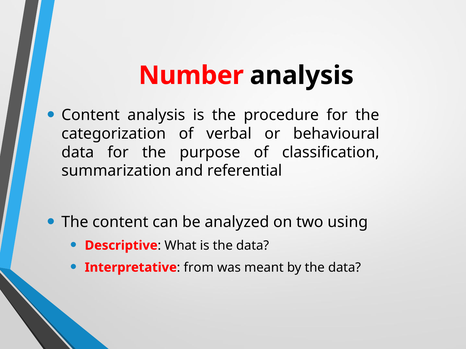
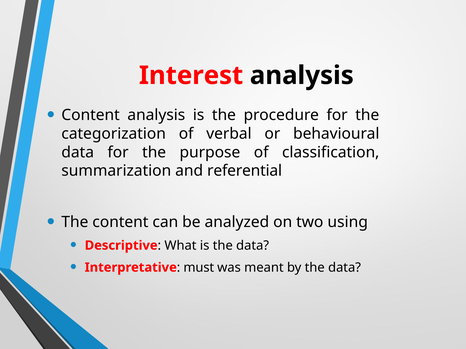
Number: Number -> Interest
from: from -> must
